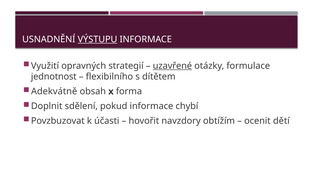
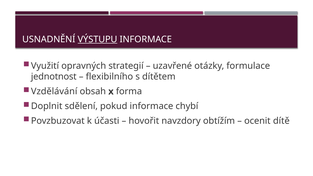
uzavřené underline: present -> none
Adekvátně: Adekvátně -> Vzdělávání
dětí: dětí -> dítě
